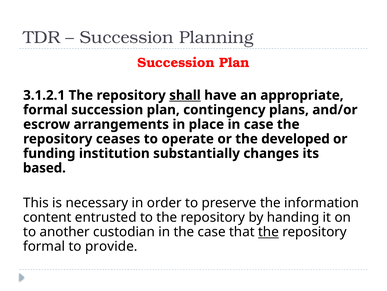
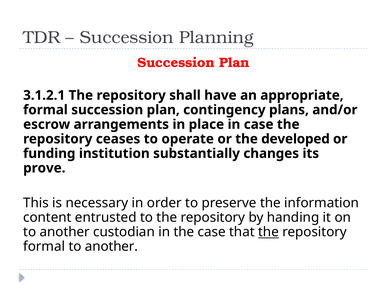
shall underline: present -> none
based: based -> prove
provide at (111, 246): provide -> another
